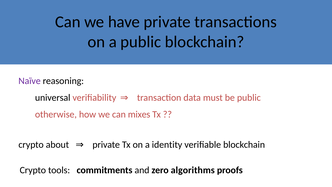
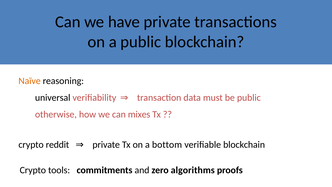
Naïve colour: purple -> orange
about: about -> reddit
identity: identity -> bottom
